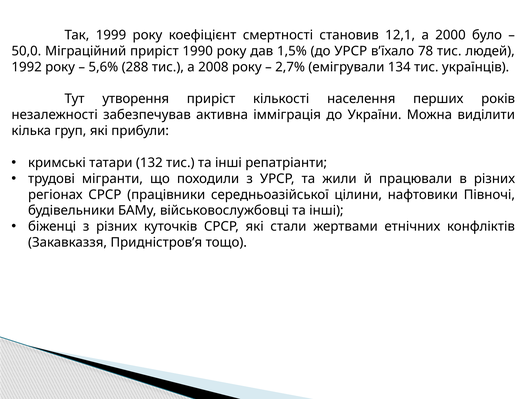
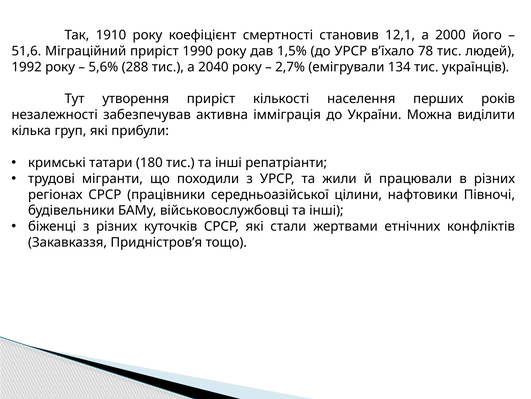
1999: 1999 -> 1910
було: було -> його
50,0: 50,0 -> 51,6
2008: 2008 -> 2040
132: 132 -> 180
